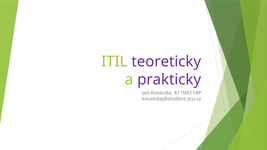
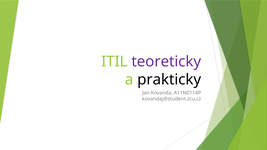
prakticky colour: purple -> black
